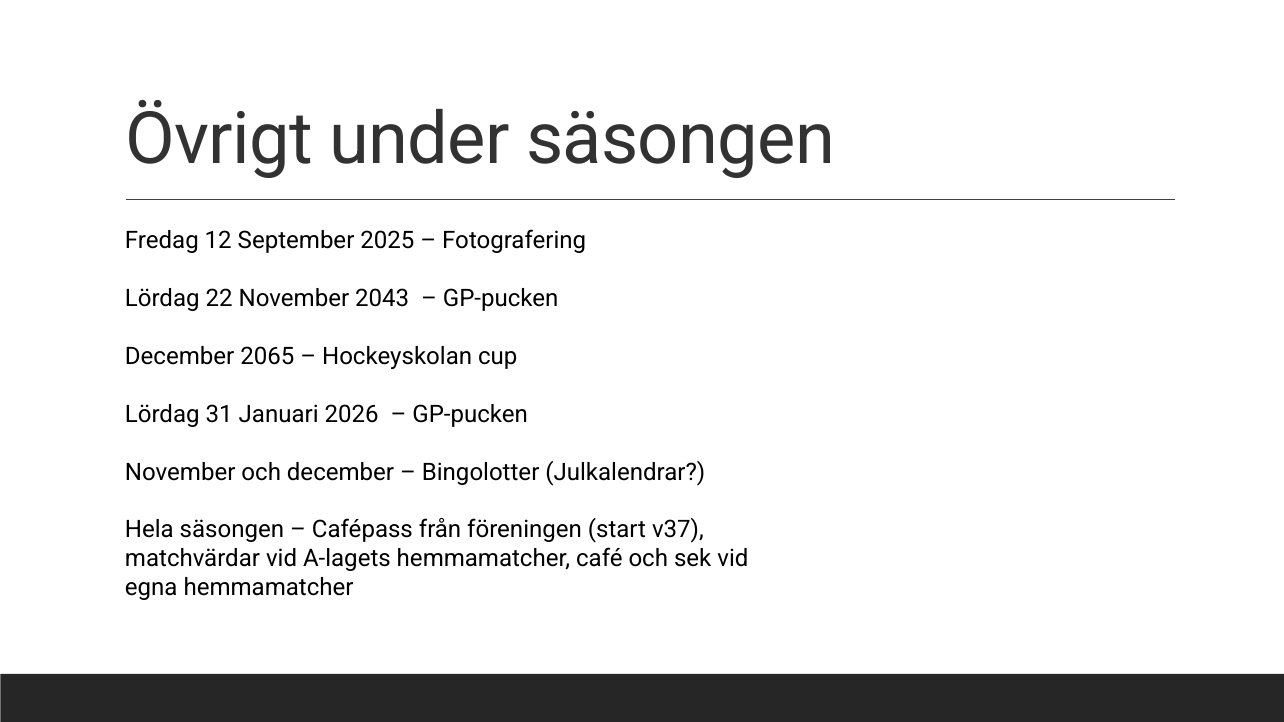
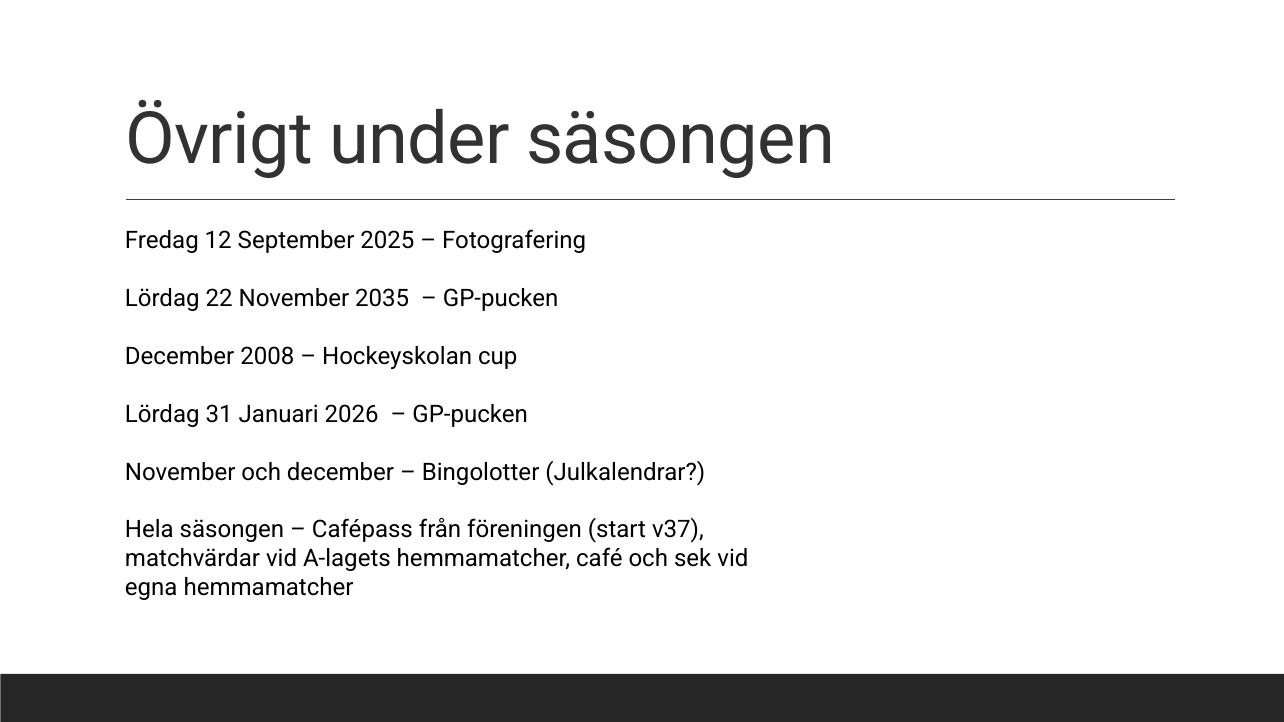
2043: 2043 -> 2035
2065: 2065 -> 2008
